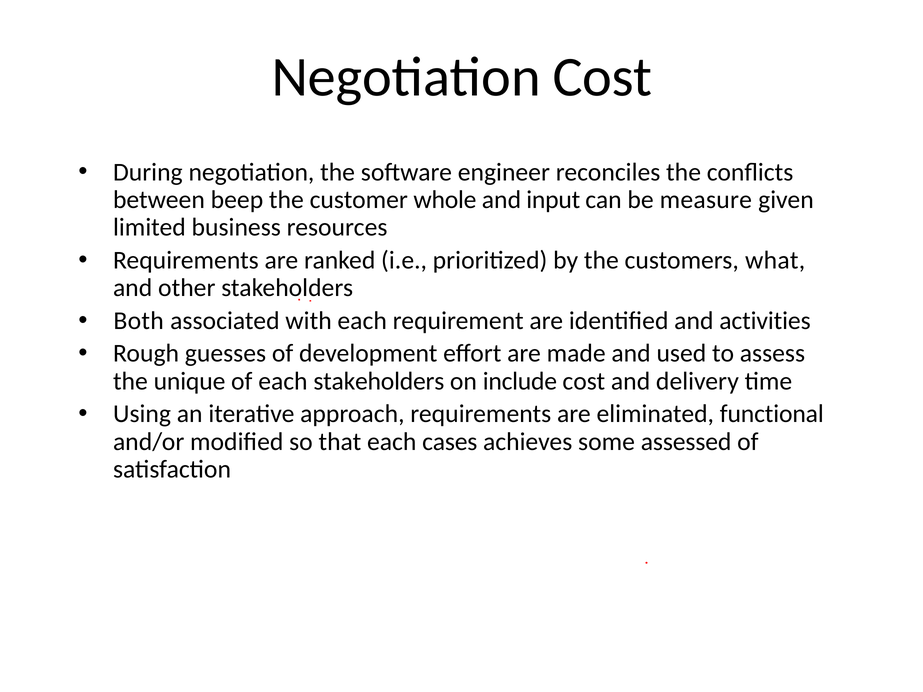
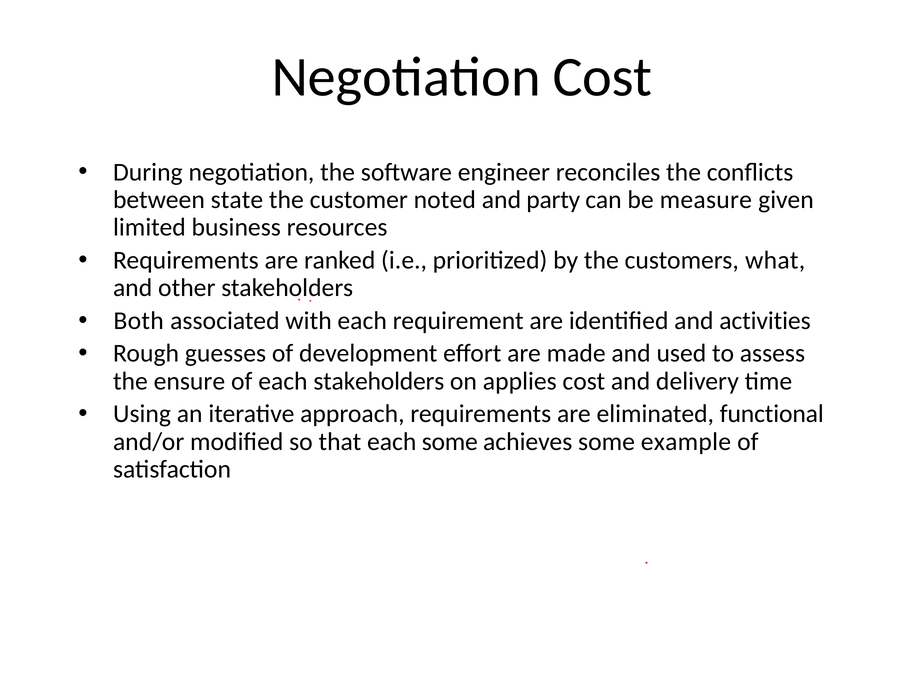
beep: beep -> state
whole: whole -> noted
input: input -> party
unique: unique -> ensure
include: include -> applies
each cases: cases -> some
assessed: assessed -> example
